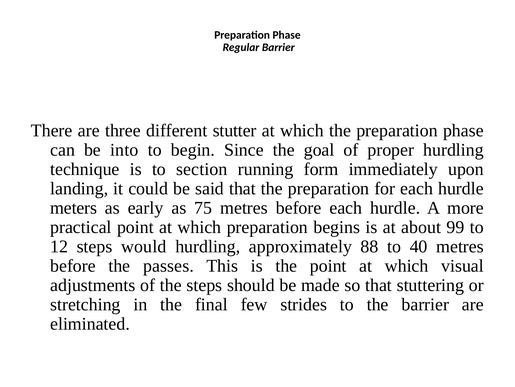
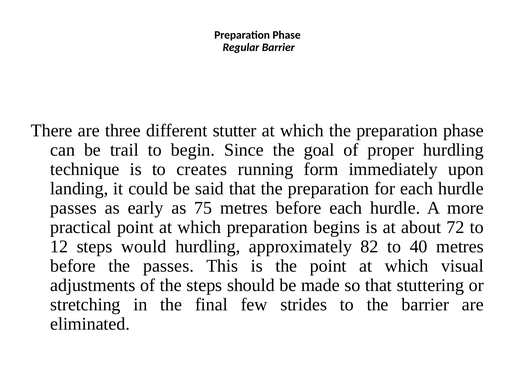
into: into -> trail
section: section -> creates
meters at (74, 208): meters -> passes
99: 99 -> 72
88: 88 -> 82
